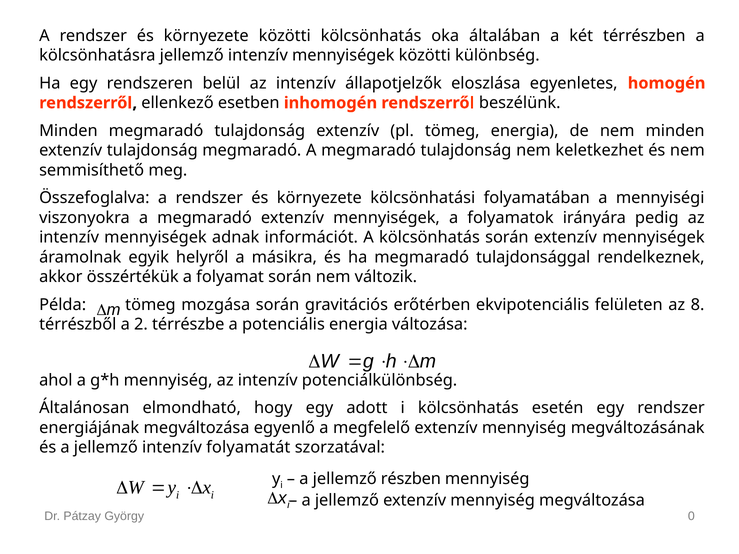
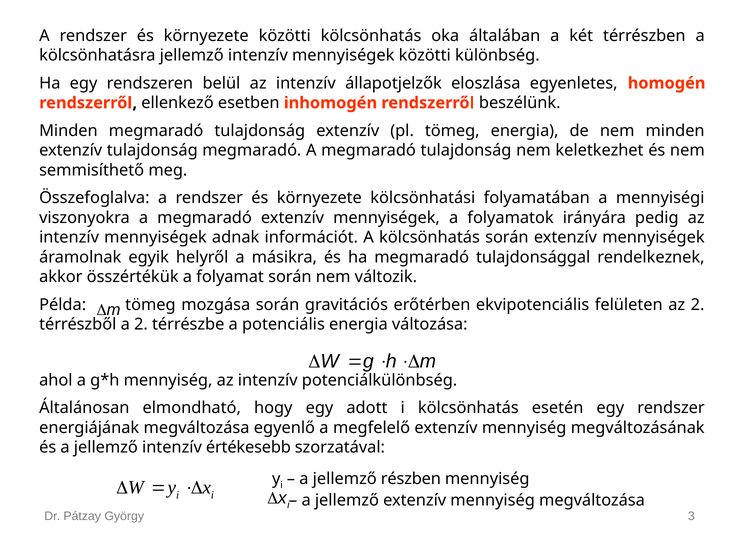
az 8: 8 -> 2
folyamatát: folyamatát -> értékesebb
0: 0 -> 3
